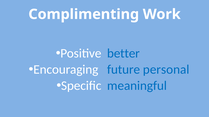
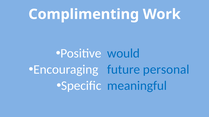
better: better -> would
